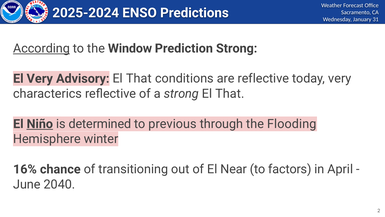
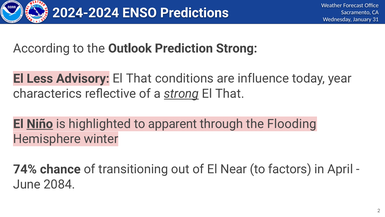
2025-2024: 2025-2024 -> 2024-2024
According underline: present -> none
Window: Window -> Outlook
El Very: Very -> Less
are reflective: reflective -> influence
today very: very -> year
strong at (181, 94) underline: none -> present
determined: determined -> highlighted
previous: previous -> apparent
16%: 16% -> 74%
2040: 2040 -> 2084
